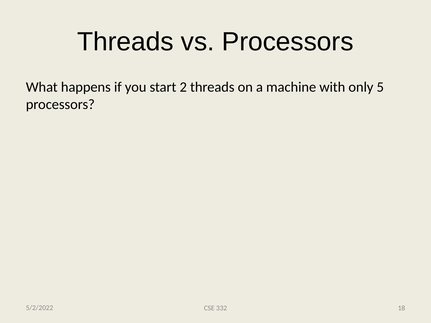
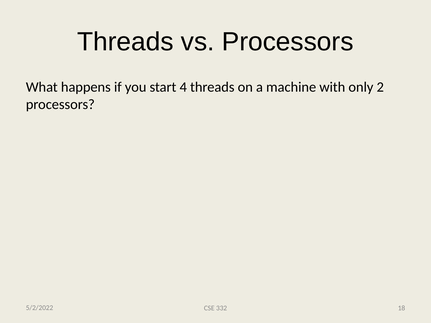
2: 2 -> 4
5: 5 -> 2
